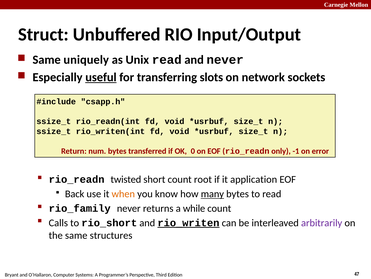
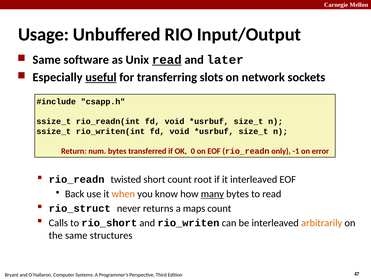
Struct: Struct -> Usage
uniquely: uniquely -> software
read at (167, 60) underline: none -> present
and never: never -> later
it application: application -> interleaved
rio_family: rio_family -> rio_struct
while: while -> maps
rio_writen underline: present -> none
arbitrarily colour: purple -> orange
